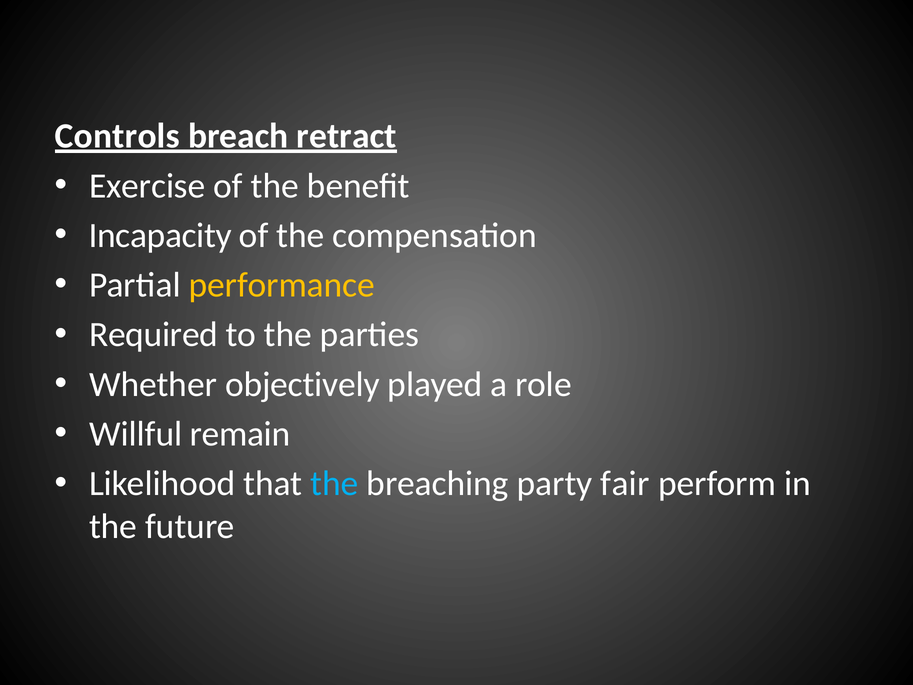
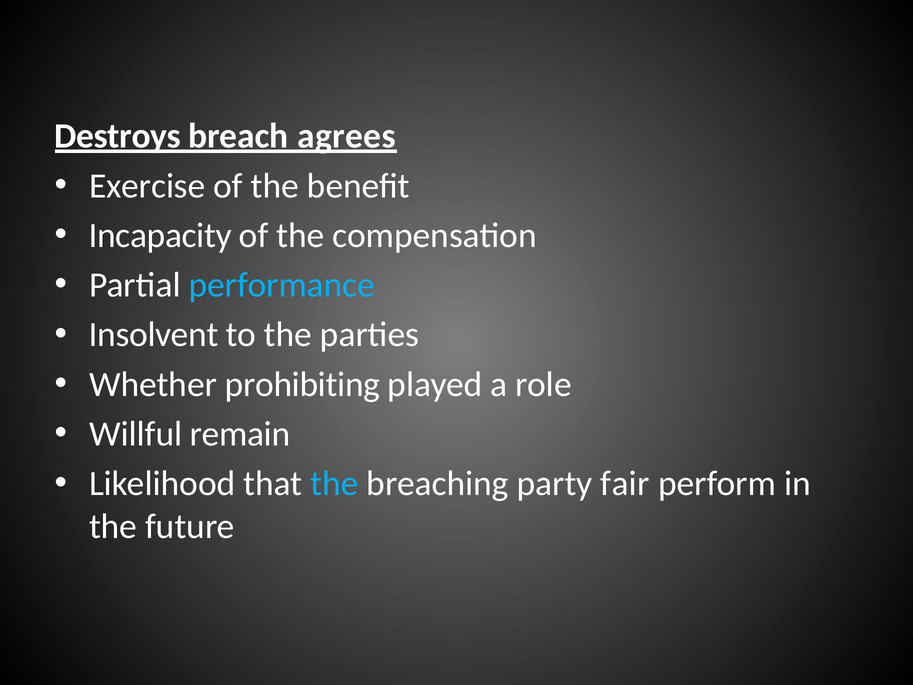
Controls: Controls -> Destroys
retract: retract -> agrees
performance colour: yellow -> light blue
Required: Required -> Insolvent
objectively: objectively -> prohibiting
